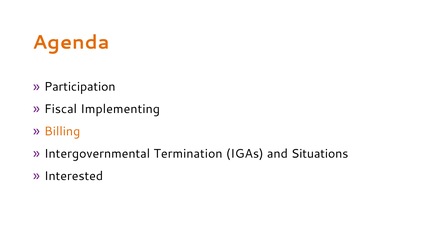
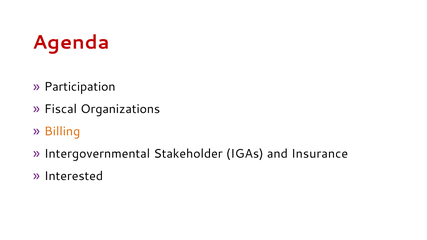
Agenda colour: orange -> red
Implementing: Implementing -> Organizations
Termination: Termination -> Stakeholder
Situations: Situations -> Insurance
